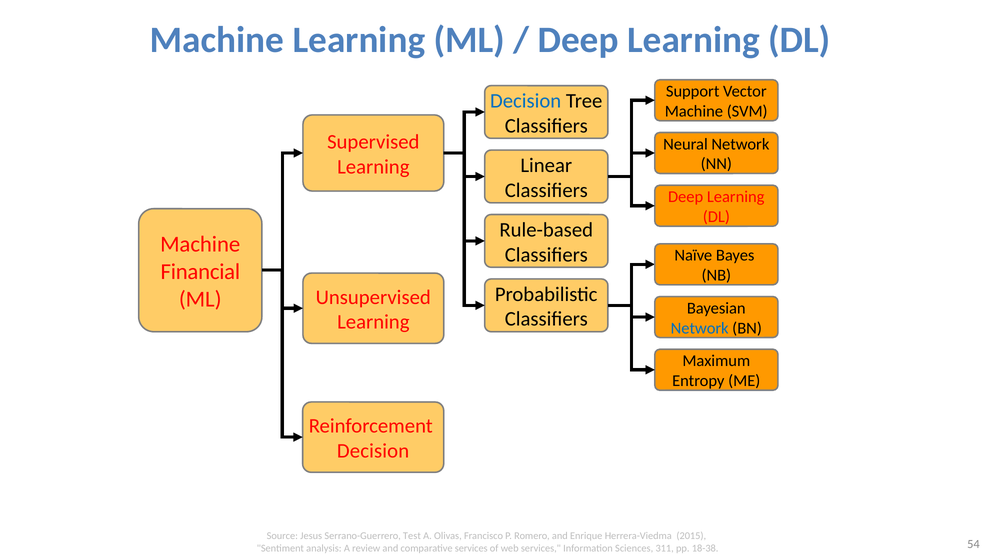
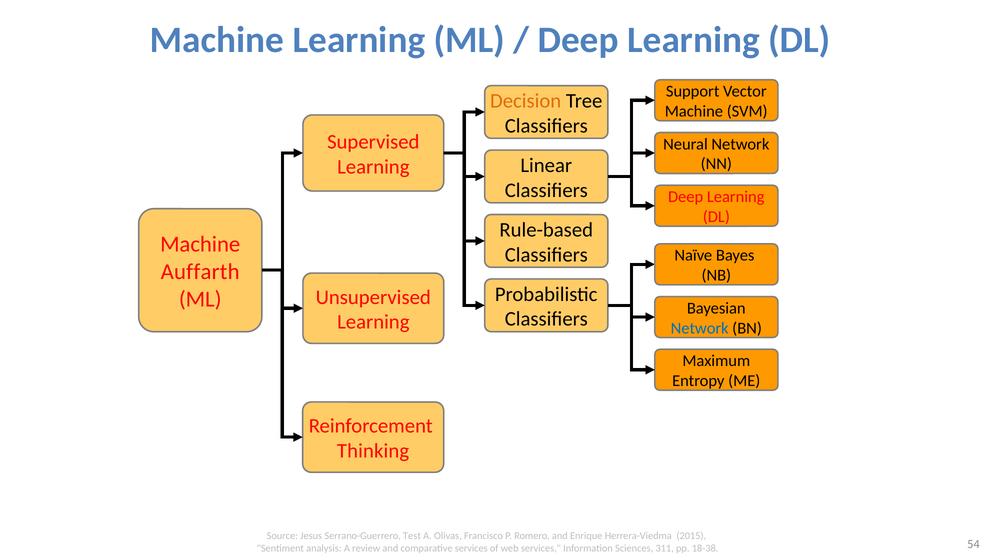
Decision at (526, 101) colour: blue -> orange
Financial: Financial -> Auffarth
Decision at (373, 451): Decision -> Thinking
